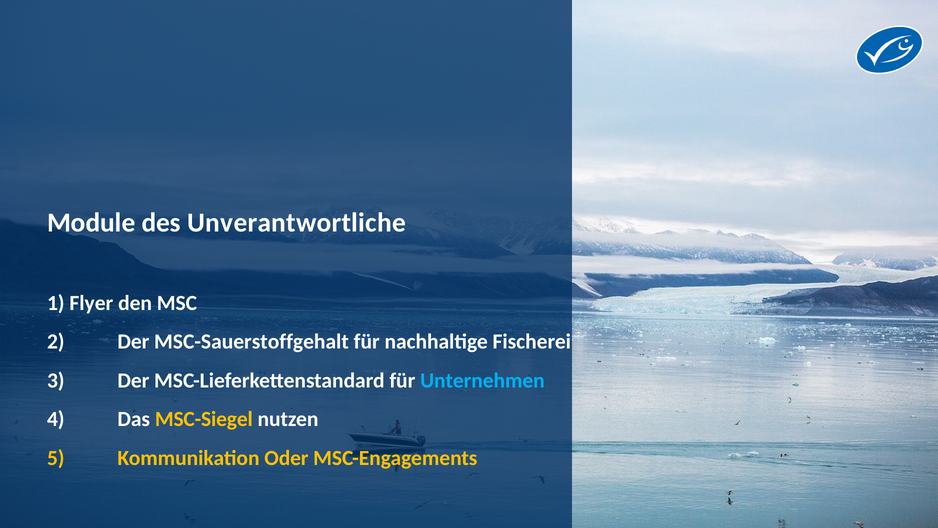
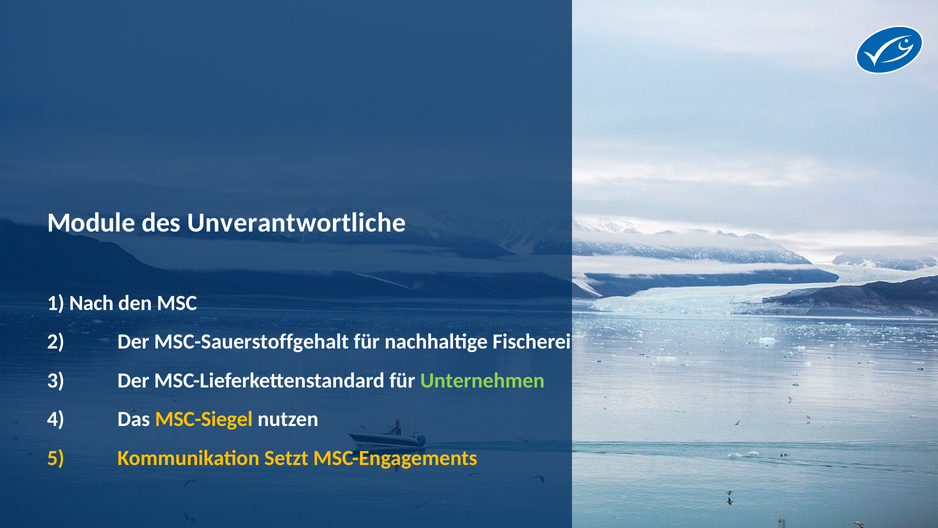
Flyer: Flyer -> Nach
Unternehmen colour: light blue -> light green
Oder: Oder -> Setzt
